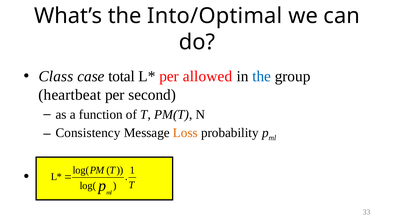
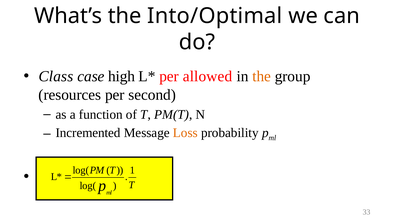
total: total -> high
the at (262, 76) colour: blue -> orange
heartbeat: heartbeat -> resources
Consistency: Consistency -> Incremented
